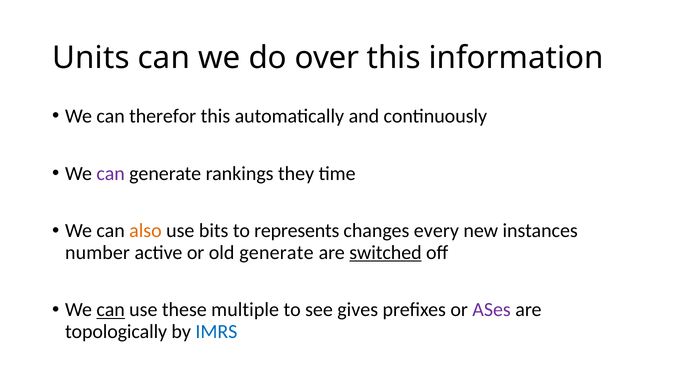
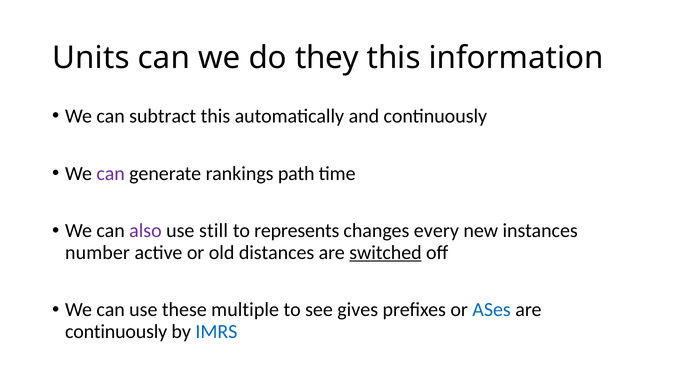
over: over -> they
therefor: therefor -> subtract
they: they -> path
also colour: orange -> purple
bits: bits -> still
old generate: generate -> distances
can at (111, 309) underline: present -> none
ASes colour: purple -> blue
topologically at (116, 331): topologically -> continuously
